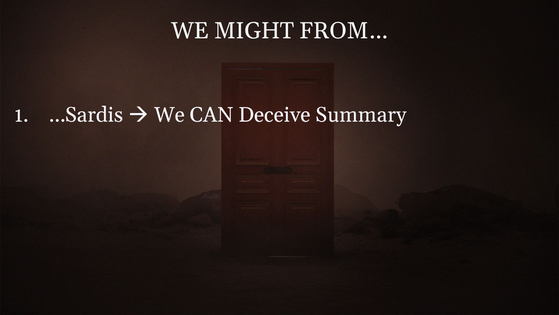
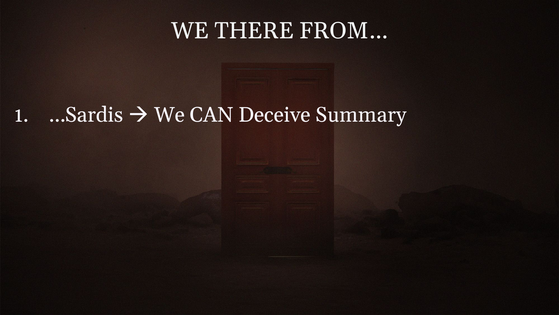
MIGHT: MIGHT -> THERE
